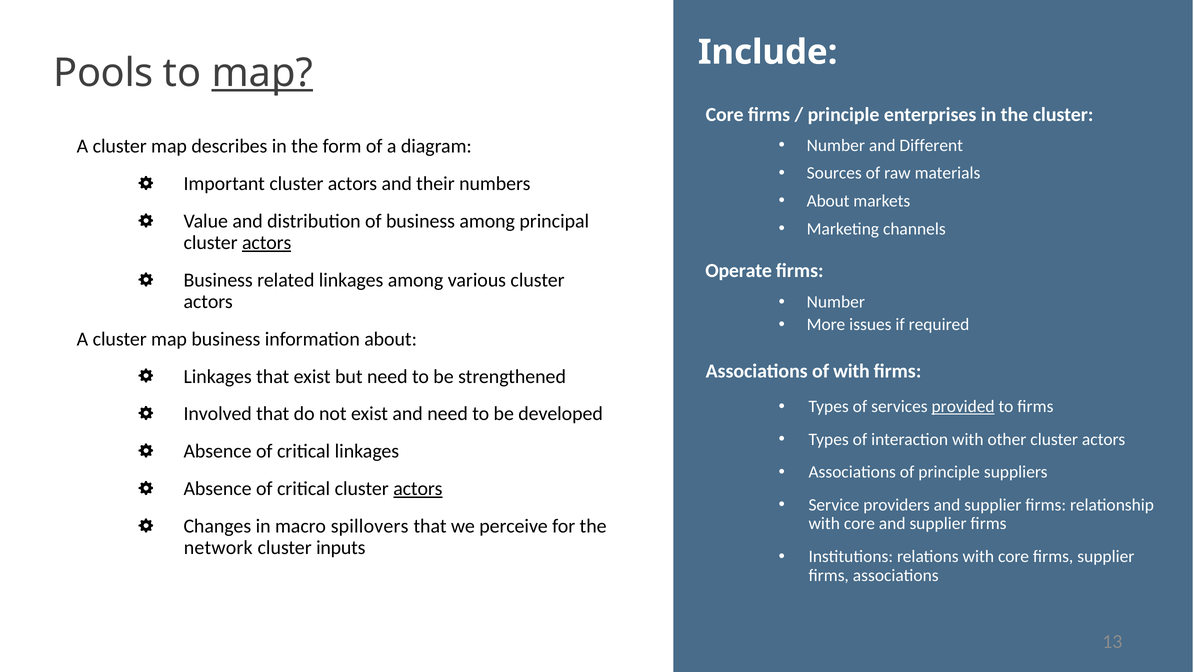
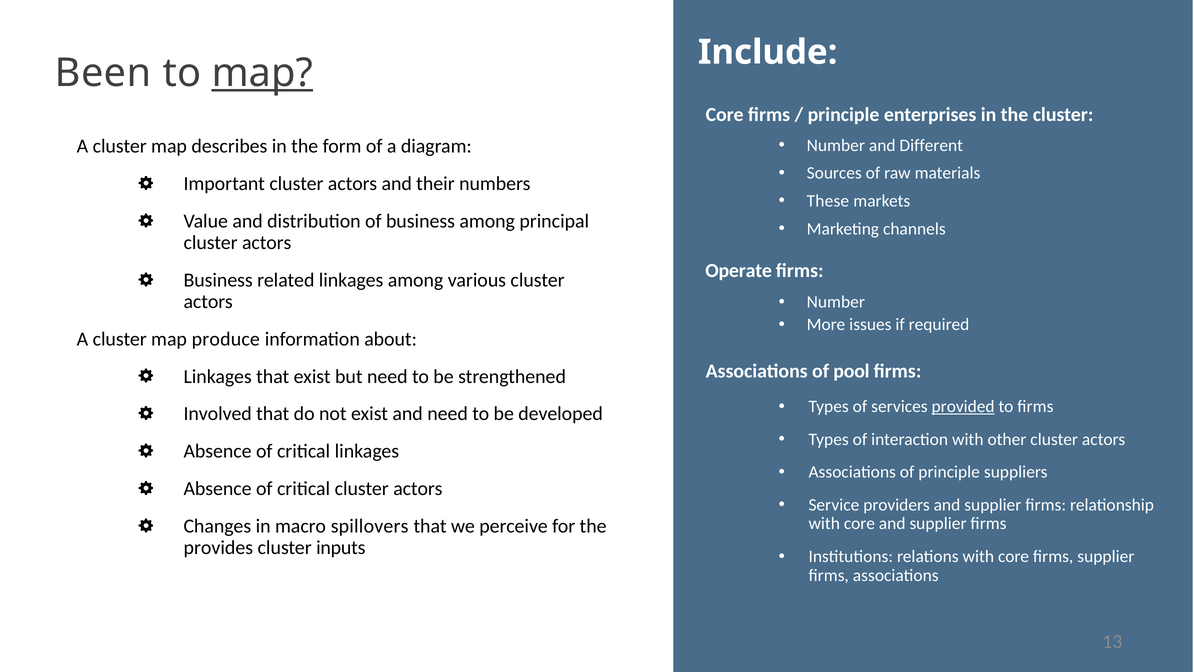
Pools: Pools -> Been
About at (828, 201): About -> These
actors at (267, 243) underline: present -> none
map business: business -> produce
of with: with -> pool
actors at (418, 489) underline: present -> none
network: network -> provides
